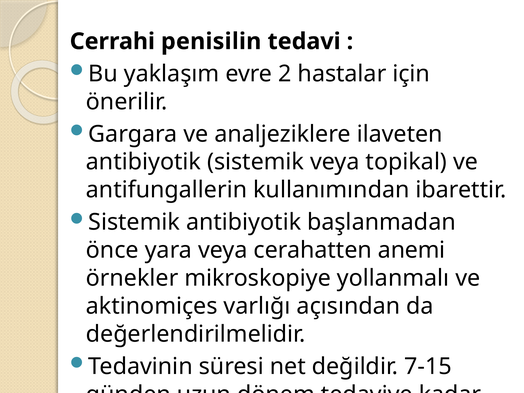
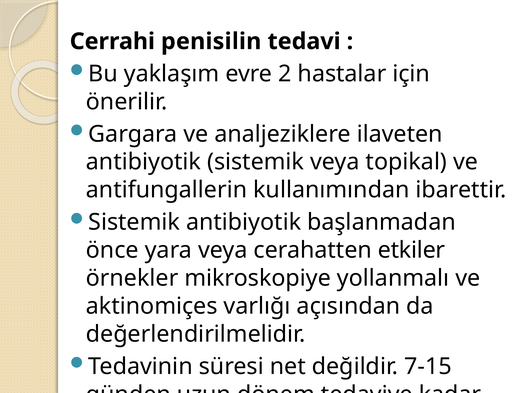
anemi: anemi -> etkiler
